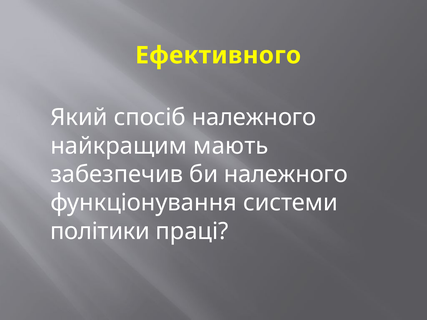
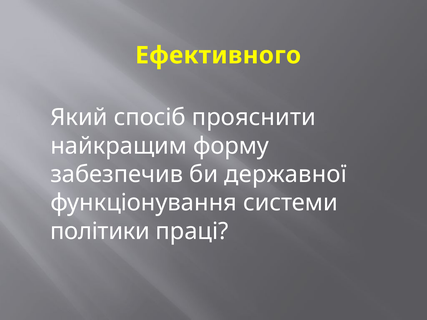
спосіб належного: належного -> прояснити
мають: мають -> форму
би належного: належного -> державної
